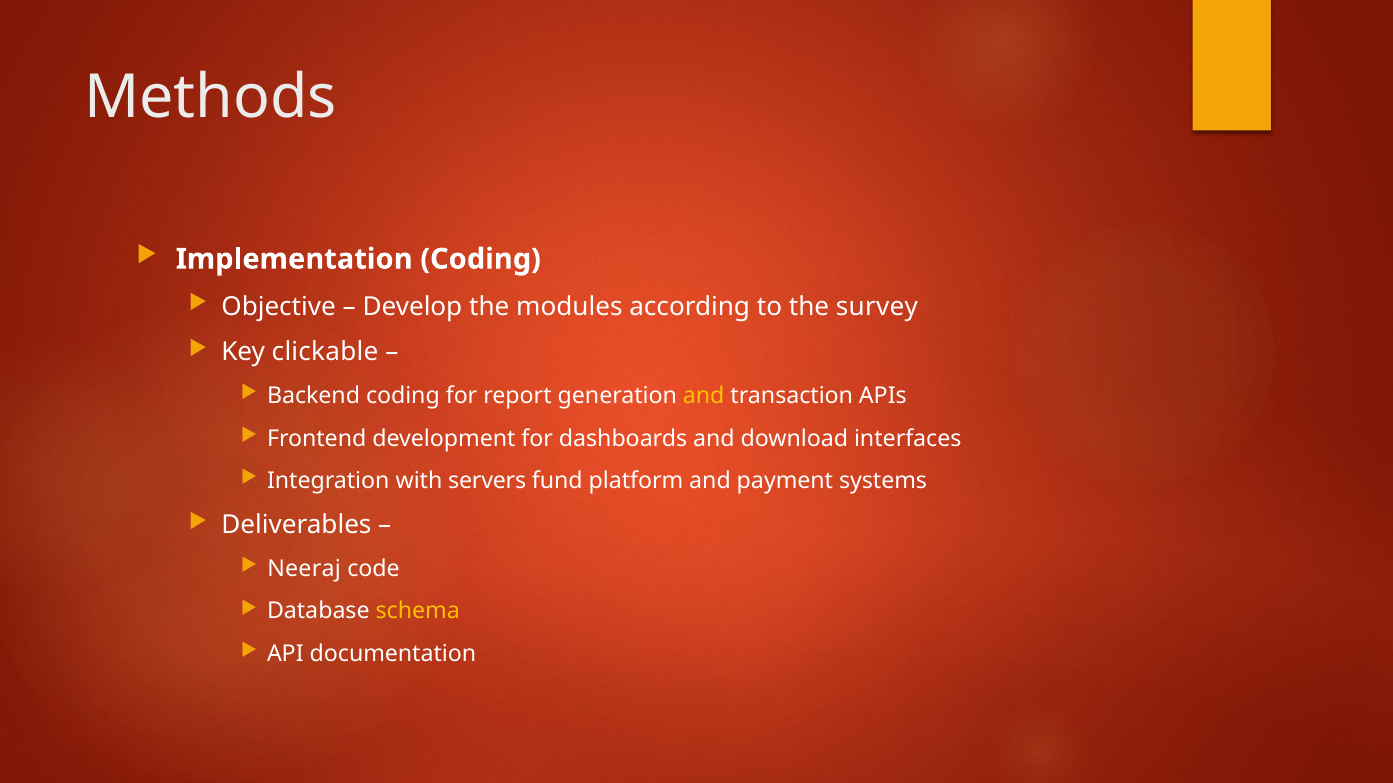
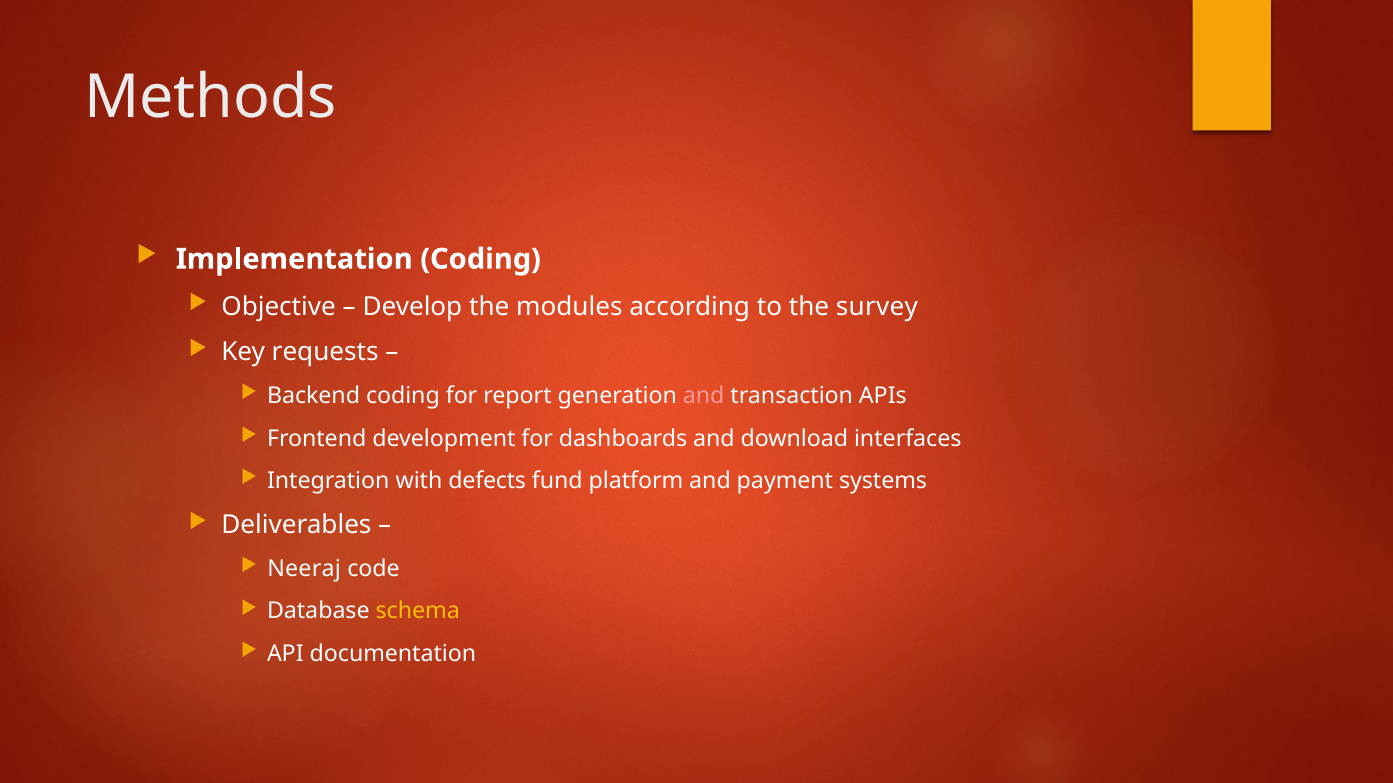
clickable: clickable -> requests
and at (704, 396) colour: yellow -> pink
servers: servers -> defects
